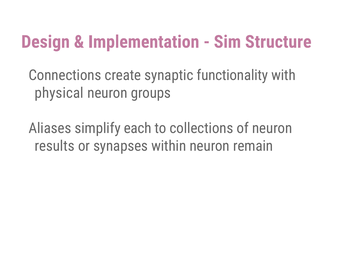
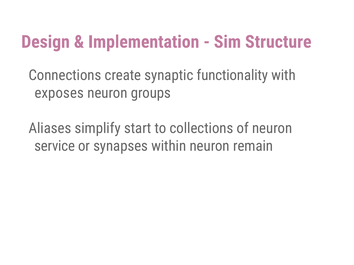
physical: physical -> exposes
each: each -> start
results: results -> service
